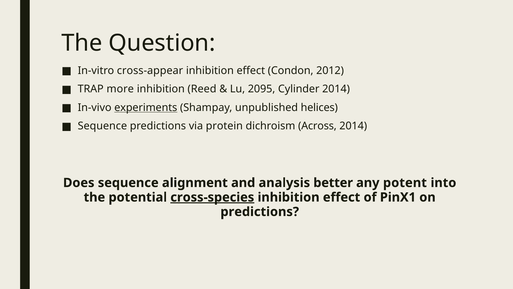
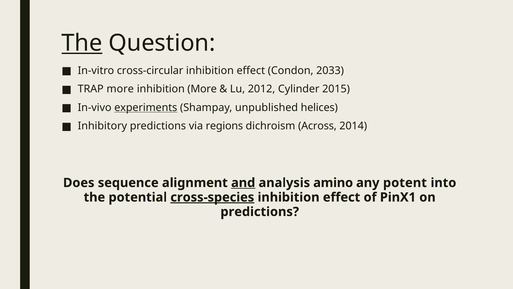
The at (82, 43) underline: none -> present
cross-appear: cross-appear -> cross-circular
2012: 2012 -> 2033
inhibition Reed: Reed -> More
2095: 2095 -> 2012
Cylinder 2014: 2014 -> 2015
Sequence at (102, 126): Sequence -> Inhibitory
protein: protein -> regions
and underline: none -> present
better: better -> amino
